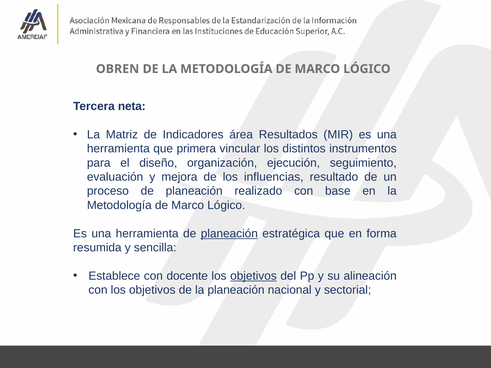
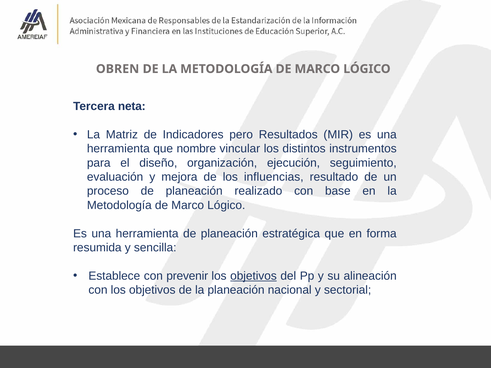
área: área -> pero
primera: primera -> nombre
planeación at (229, 234) underline: present -> none
docente: docente -> prevenir
